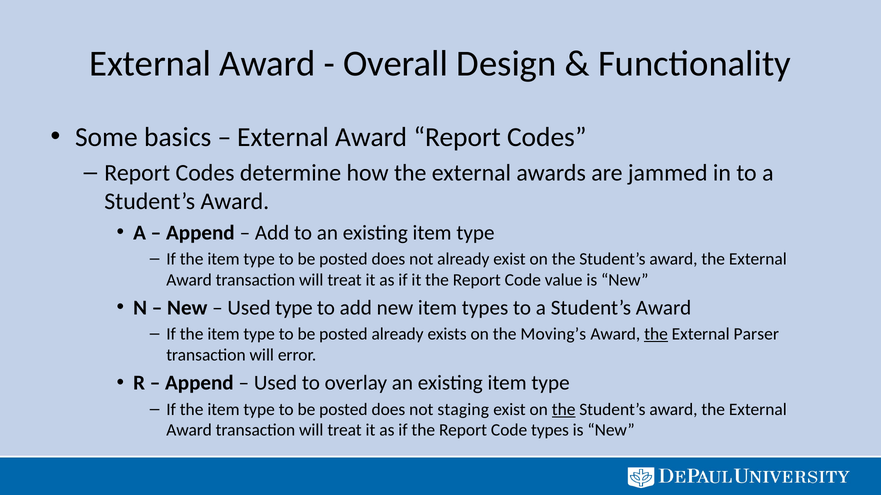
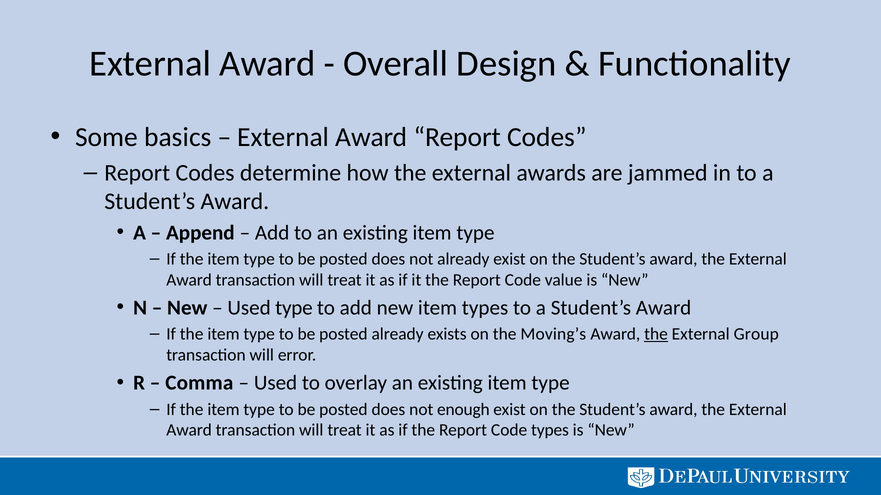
Parser: Parser -> Group
Append at (199, 383): Append -> Comma
staging: staging -> enough
the at (564, 410) underline: present -> none
